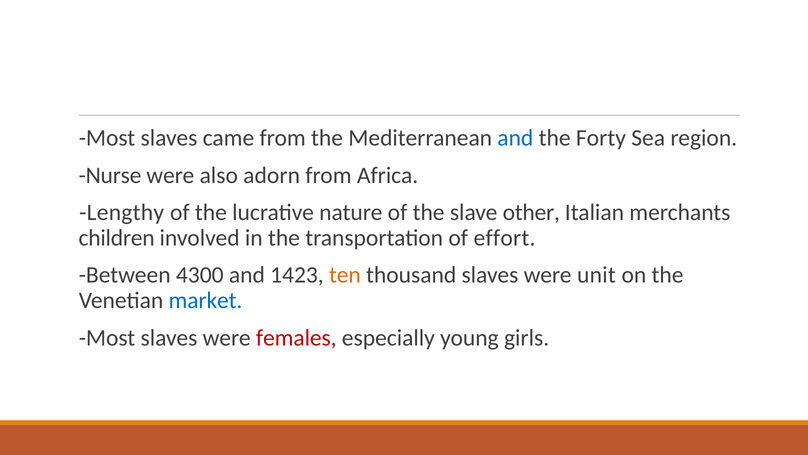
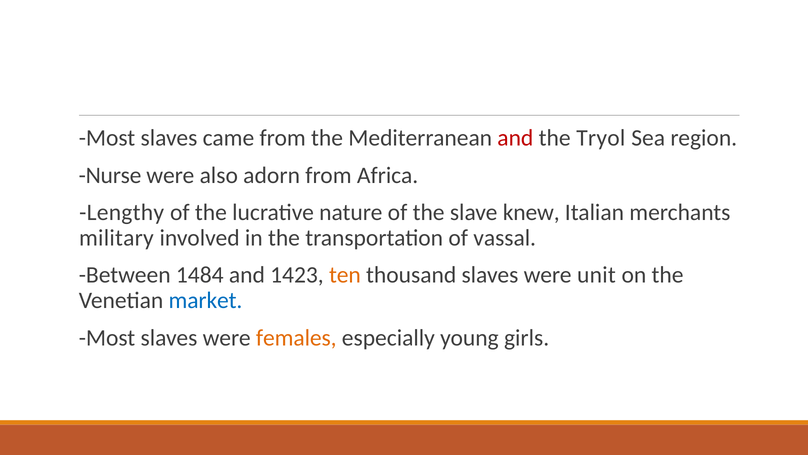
and at (515, 138) colour: blue -> red
Forty: Forty -> Tryol
other: other -> knew
children: children -> military
effort: effort -> vassal
4300: 4300 -> 1484
females colour: red -> orange
